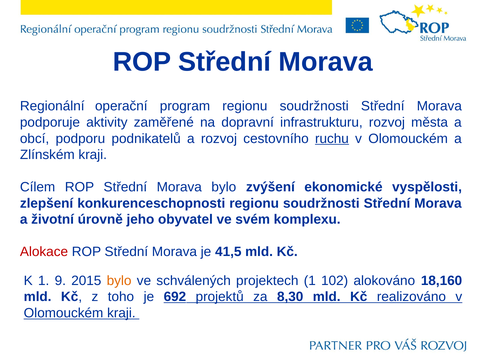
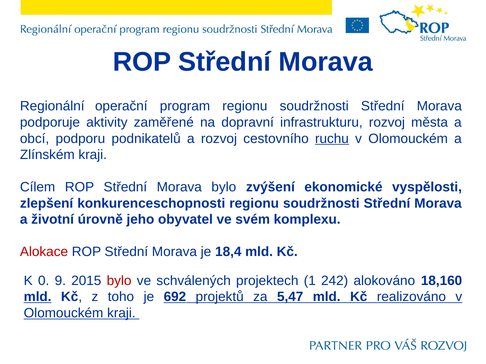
41,5: 41,5 -> 18,4
K 1: 1 -> 0
bylo at (119, 281) colour: orange -> red
102: 102 -> 242
mld at (38, 297) underline: none -> present
8,30: 8,30 -> 5,47
